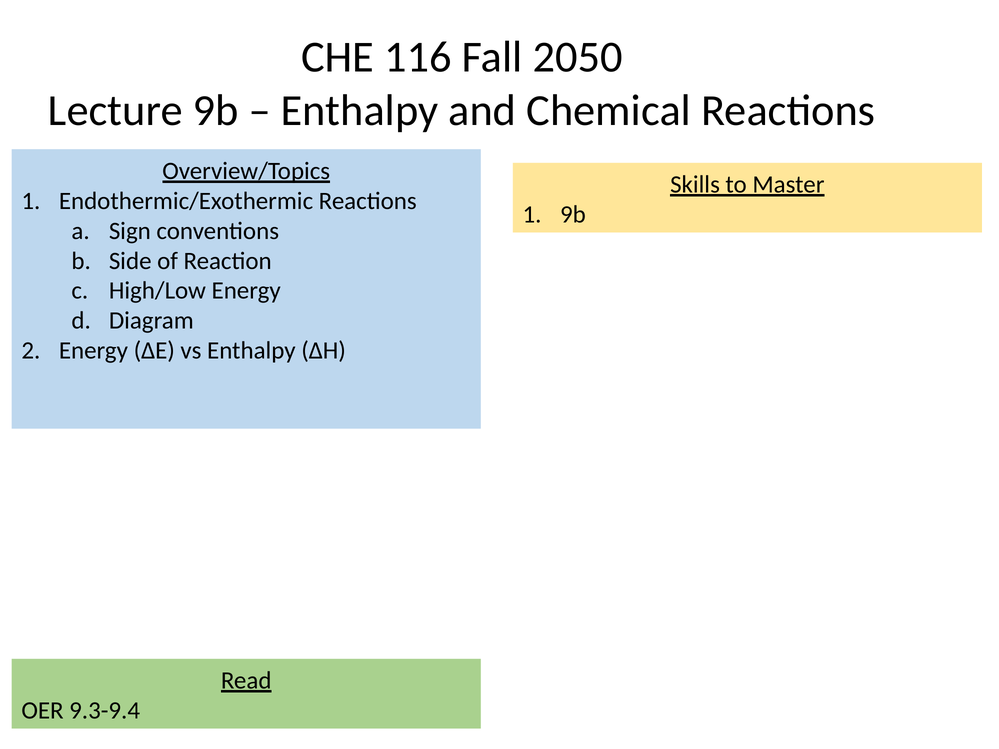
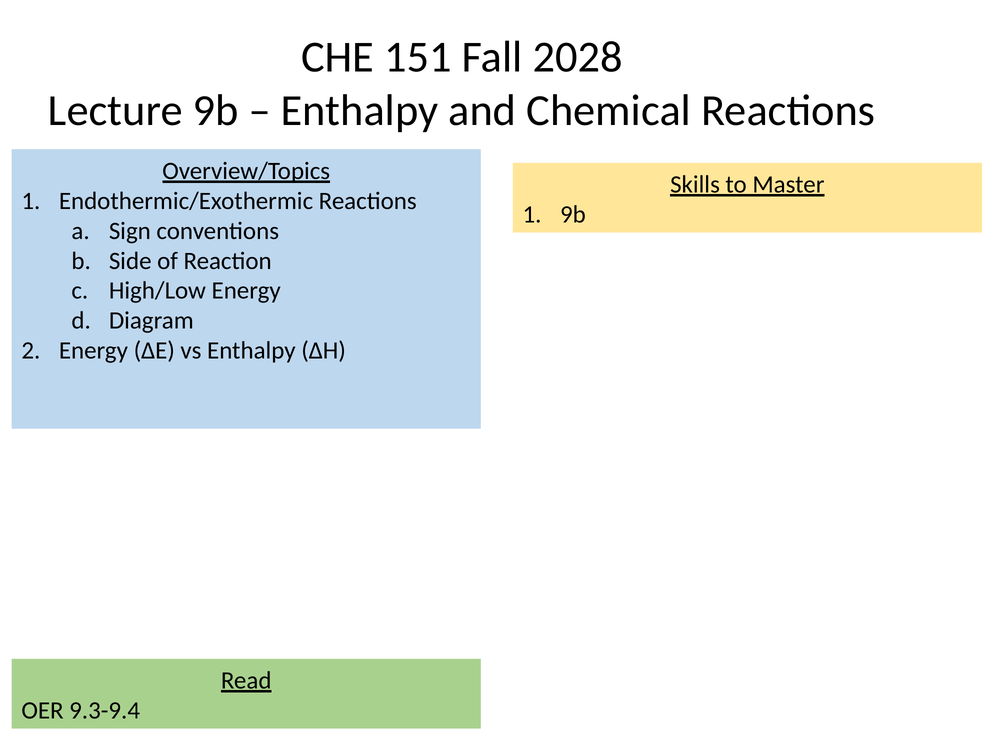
116: 116 -> 151
2050: 2050 -> 2028
